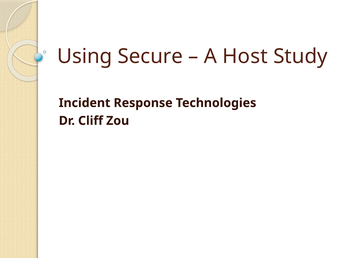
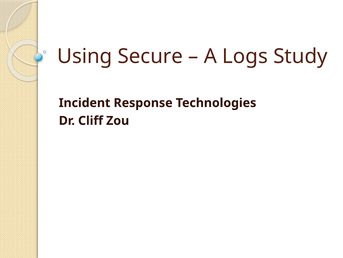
Host: Host -> Logs
